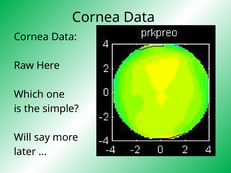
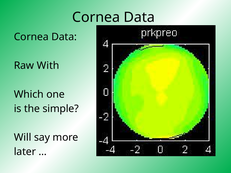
Here: Here -> With
